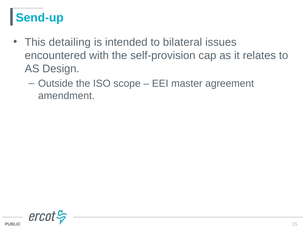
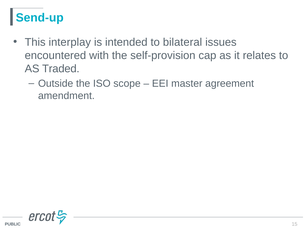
detailing: detailing -> interplay
Design: Design -> Traded
